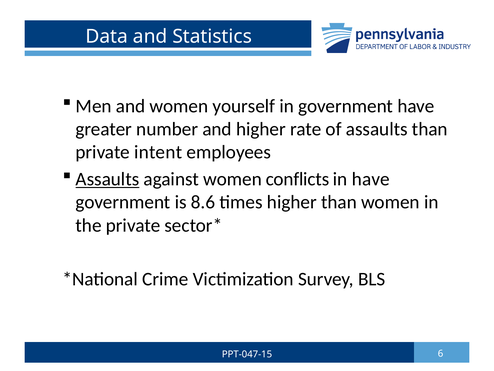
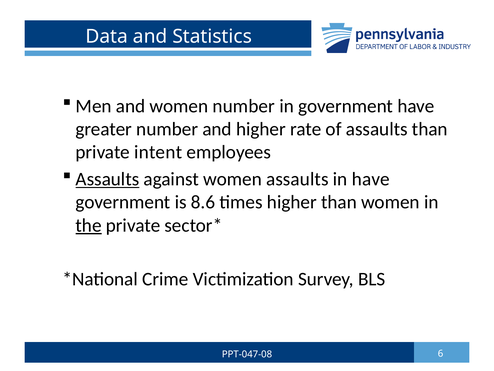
women yourself: yourself -> number
women conflicts: conflicts -> assaults
the underline: none -> present
PPT-047-15: PPT-047-15 -> PPT-047-08
